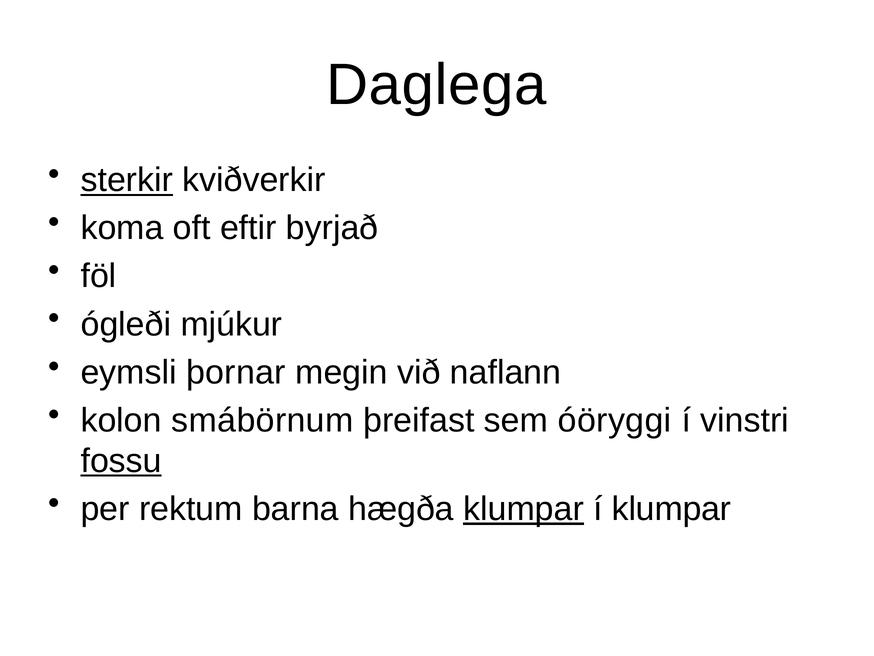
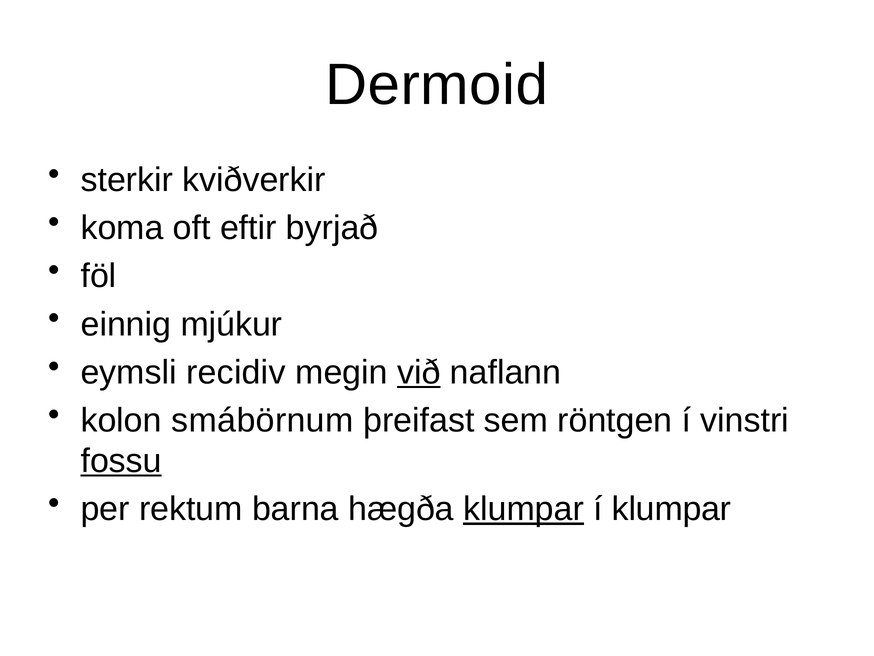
Daglega: Daglega -> Dermoid
sterkir underline: present -> none
ógleði: ógleði -> einnig
þornar: þornar -> recidiv
við underline: none -> present
óöryggi: óöryggi -> röntgen
